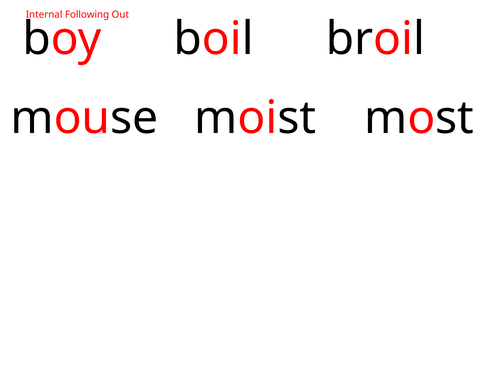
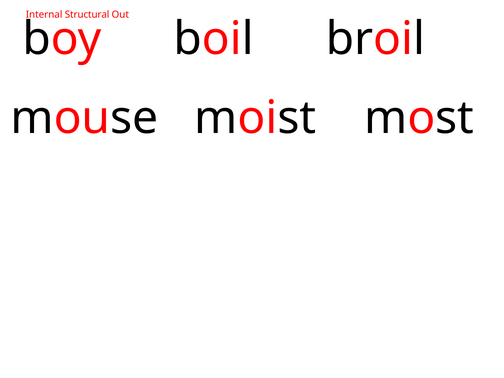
Following: Following -> Structural
